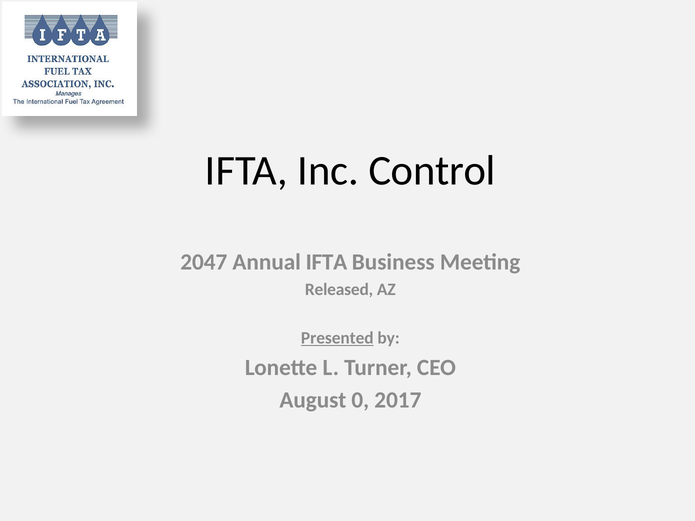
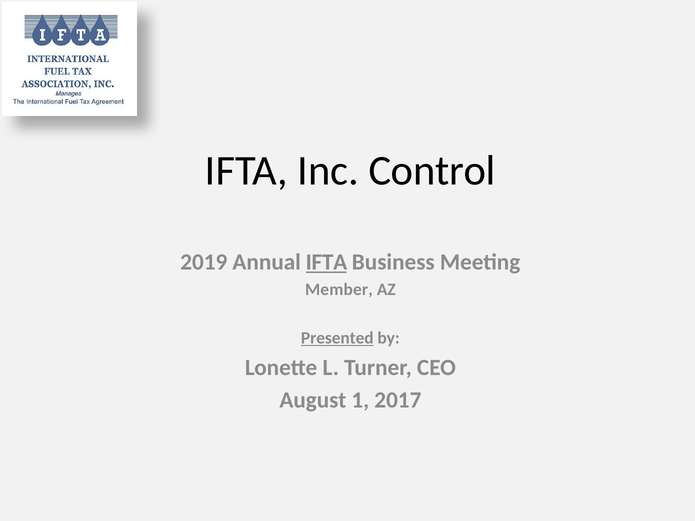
2047: 2047 -> 2019
IFTA at (326, 262) underline: none -> present
Released: Released -> Member
0: 0 -> 1
